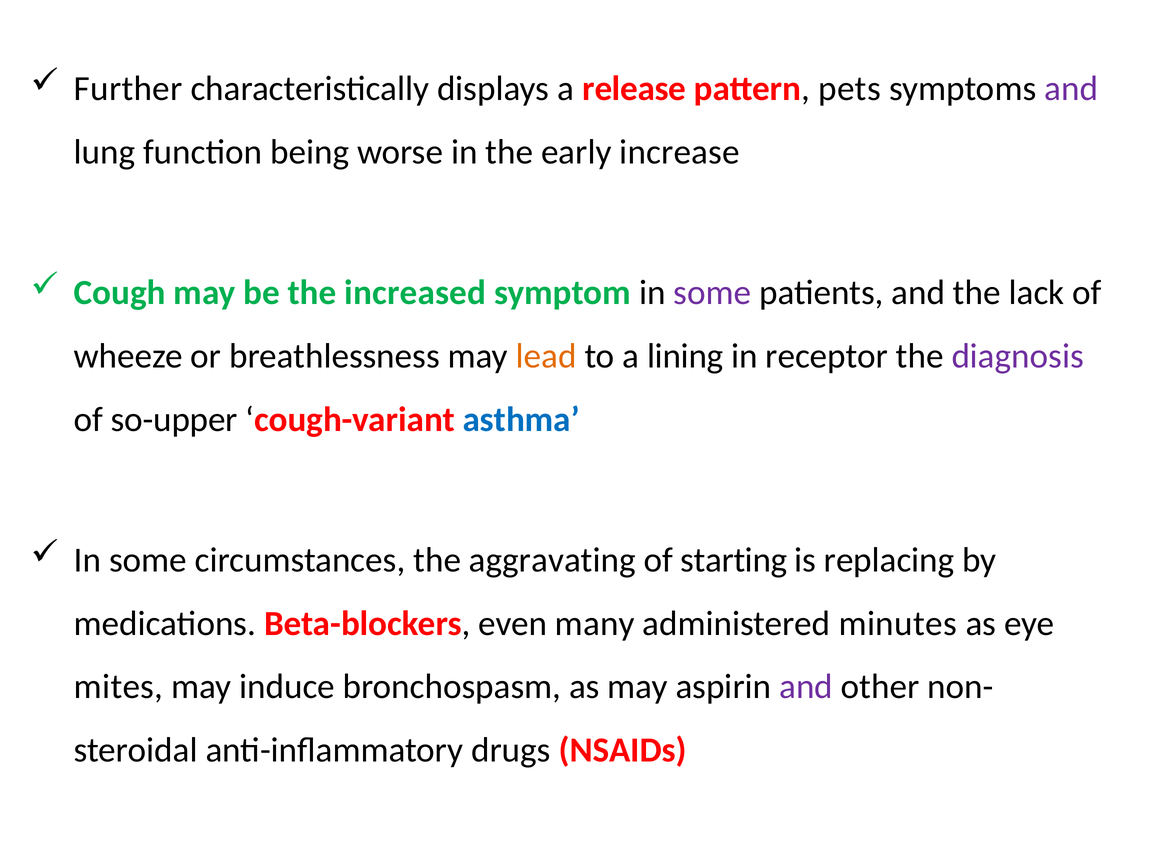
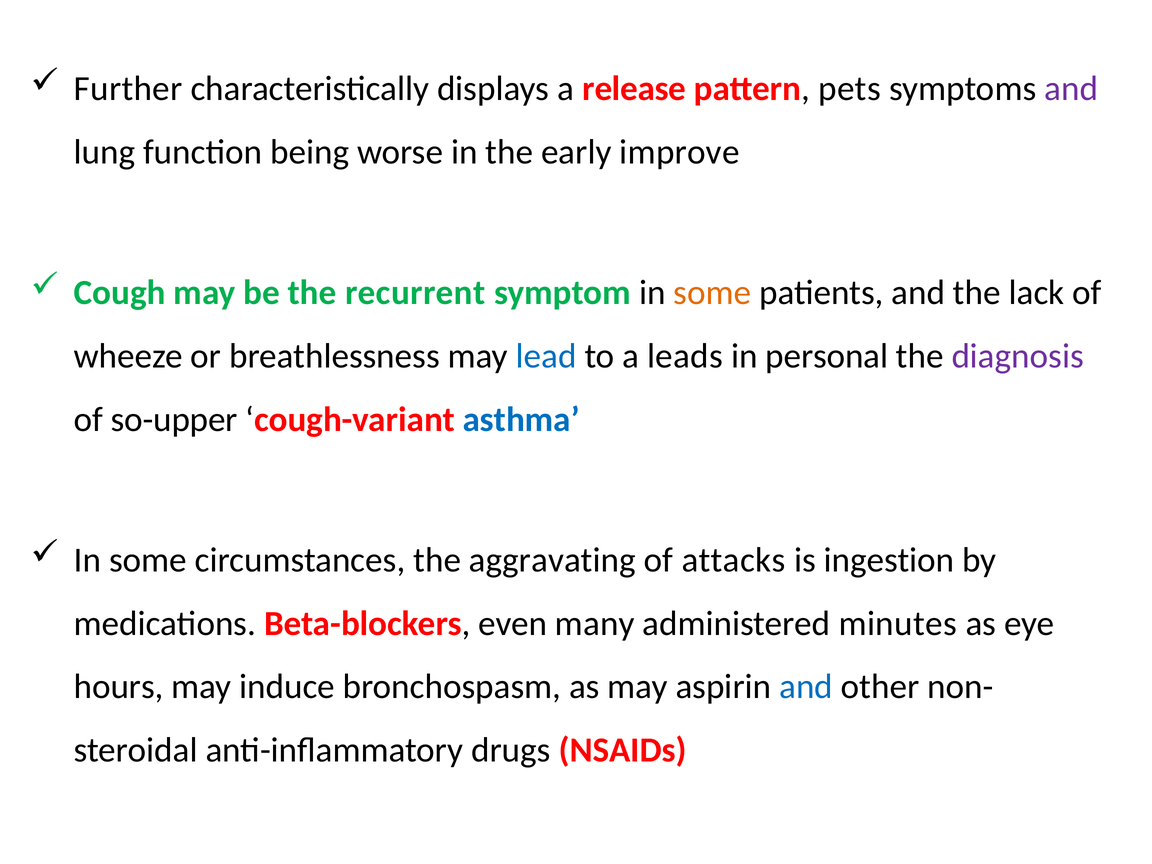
increase: increase -> improve
increased: increased -> recurrent
some at (712, 293) colour: purple -> orange
lead colour: orange -> blue
lining: lining -> leads
receptor: receptor -> personal
starting: starting -> attacks
replacing: replacing -> ingestion
mites: mites -> hours
and at (806, 687) colour: purple -> blue
